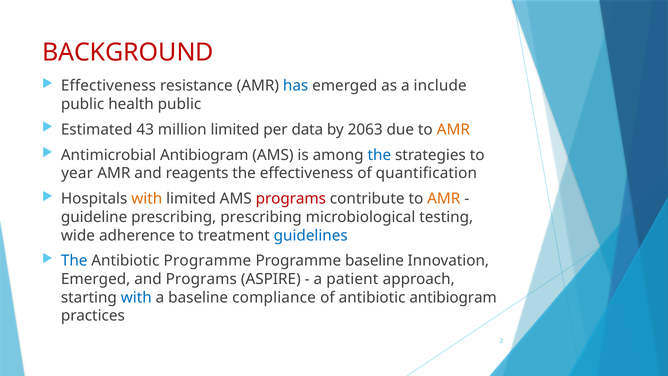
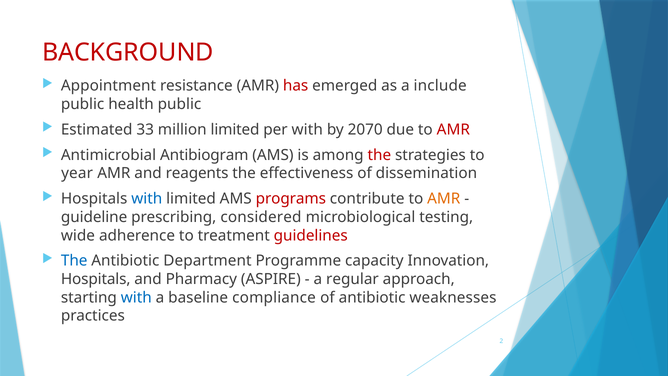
Effectiveness at (108, 86): Effectiveness -> Appointment
has colour: blue -> red
43: 43 -> 33
per data: data -> with
2063: 2063 -> 2070
AMR at (453, 130) colour: orange -> red
the at (379, 155) colour: blue -> red
quantification: quantification -> dissemination
with at (147, 199) colour: orange -> blue
prescribing prescribing: prescribing -> considered
guidelines colour: blue -> red
Antibiotic Programme: Programme -> Department
Programme baseline: baseline -> capacity
Emerged at (96, 279): Emerged -> Hospitals
and Programs: Programs -> Pharmacy
patient: patient -> regular
antibiotic antibiogram: antibiogram -> weaknesses
